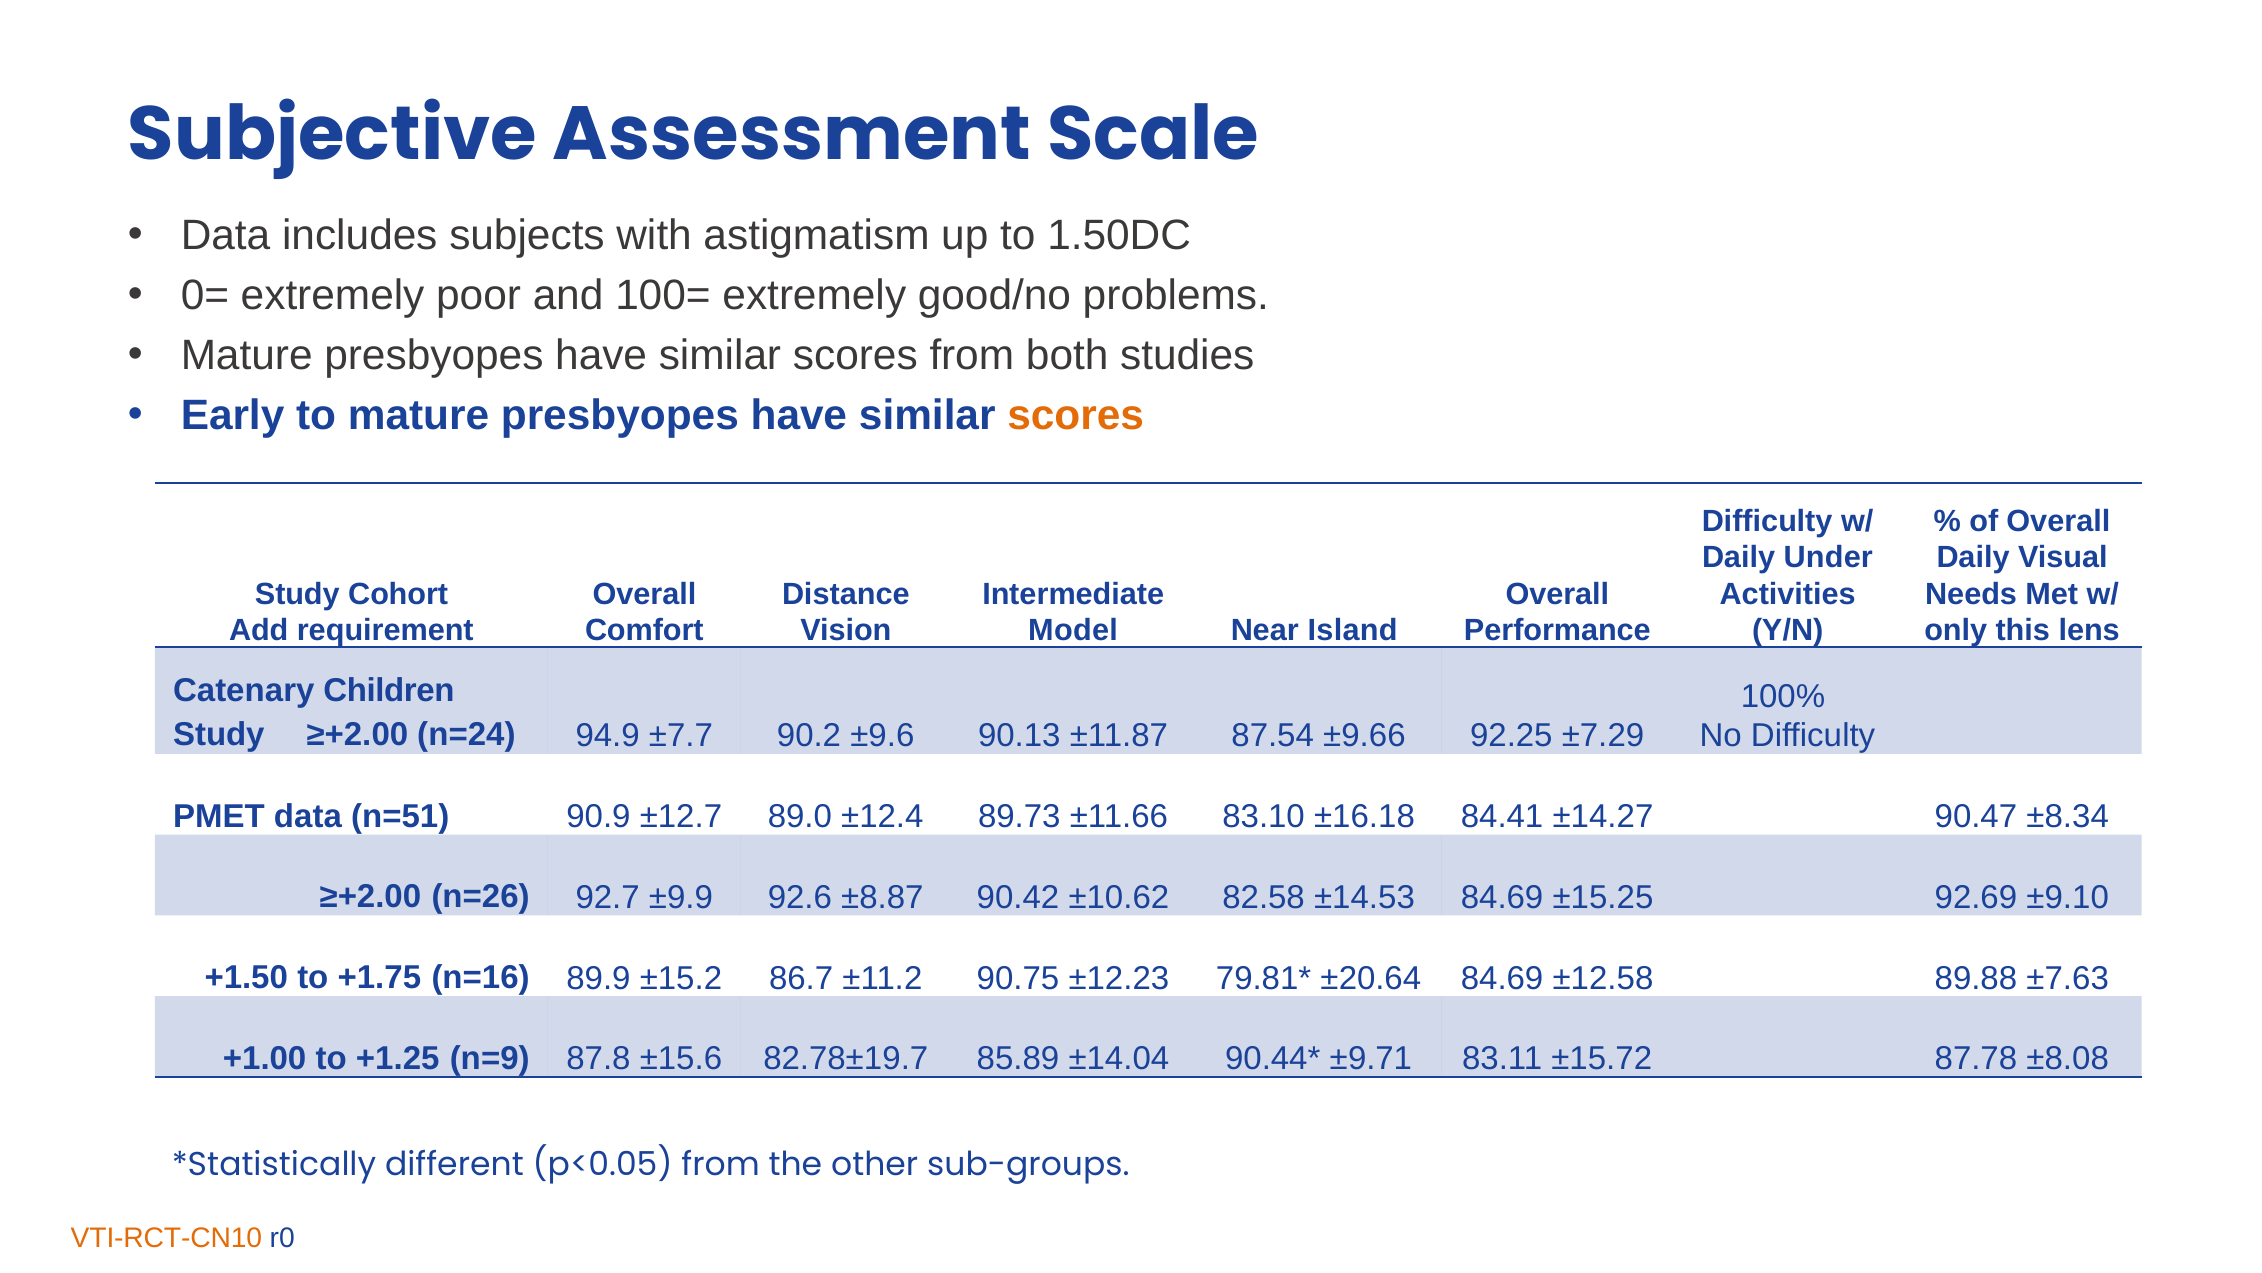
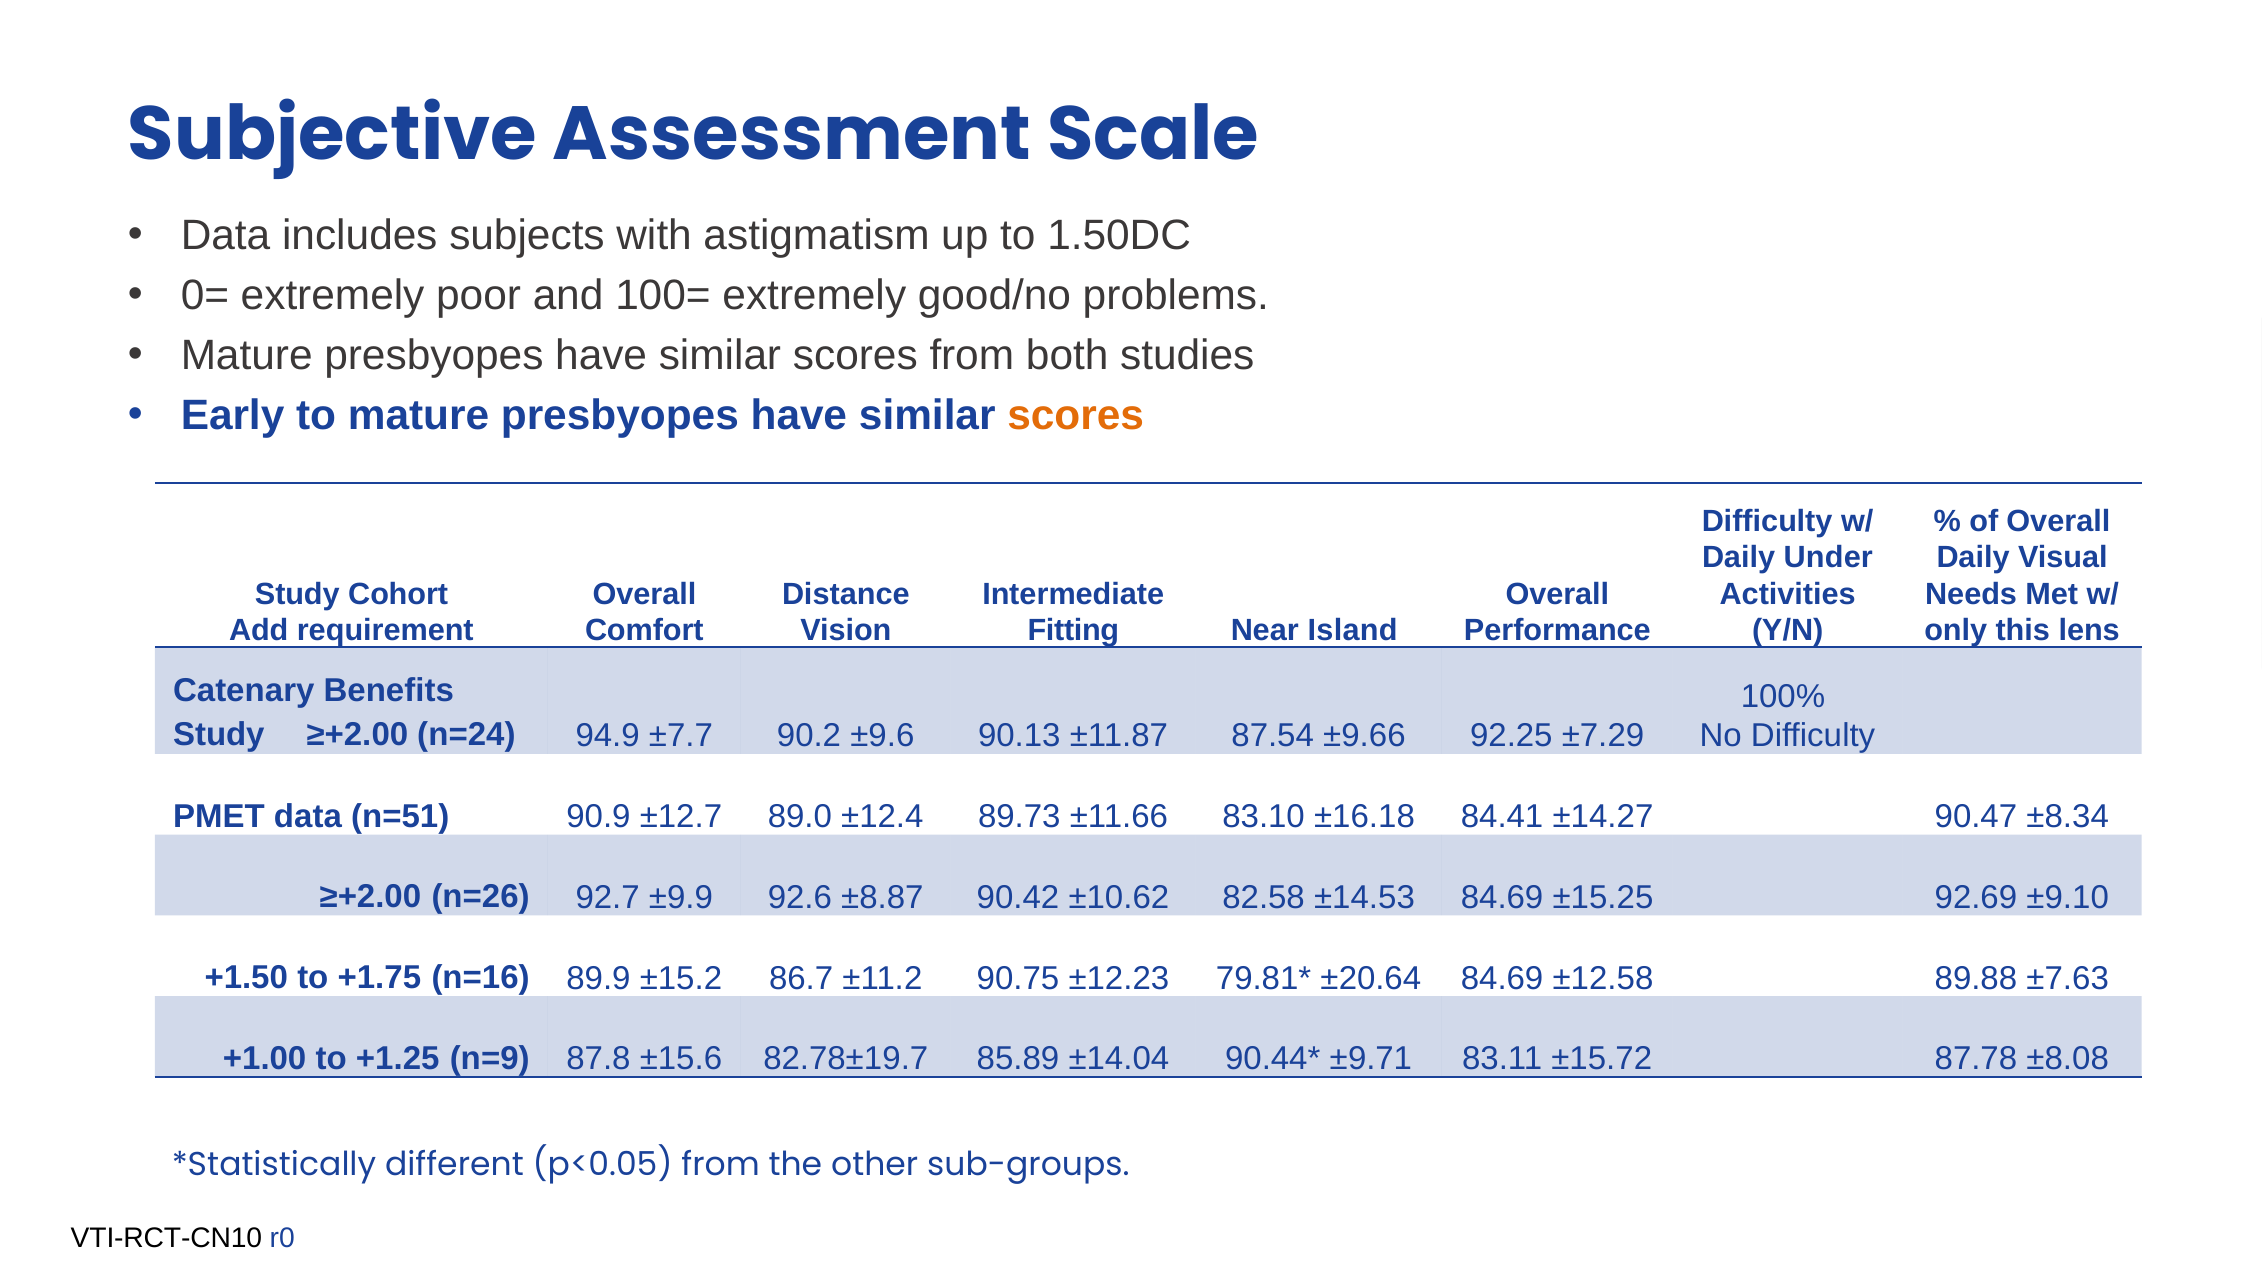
Model: Model -> Fitting
Children: Children -> Benefits
VTI-RCT-CN10 colour: orange -> black
